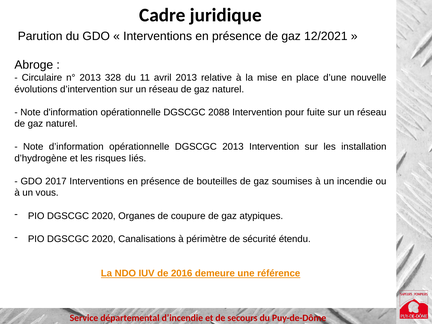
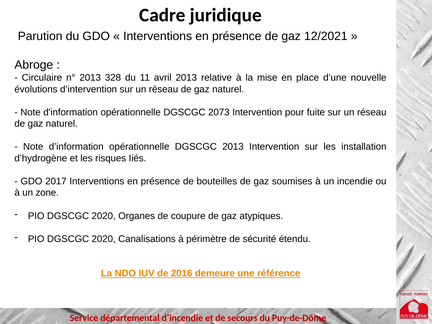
2088: 2088 -> 2073
vous: vous -> zone
